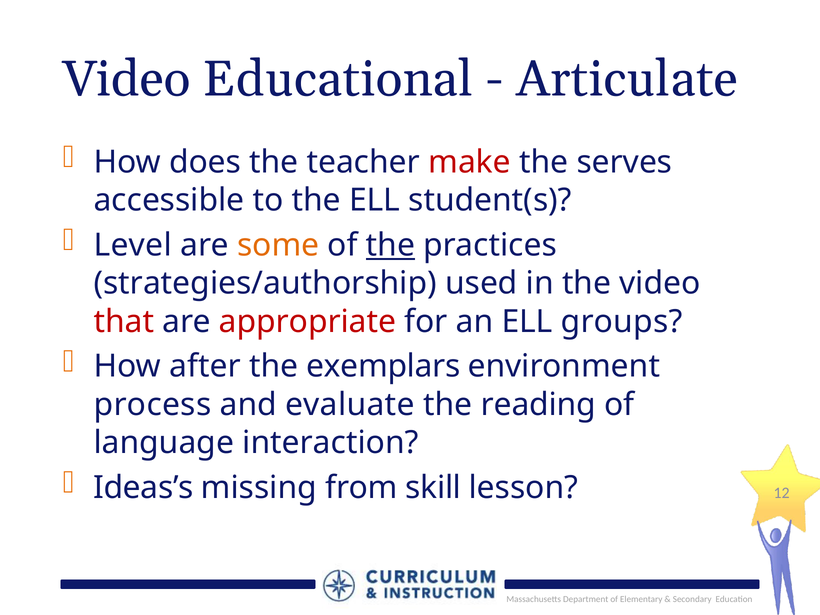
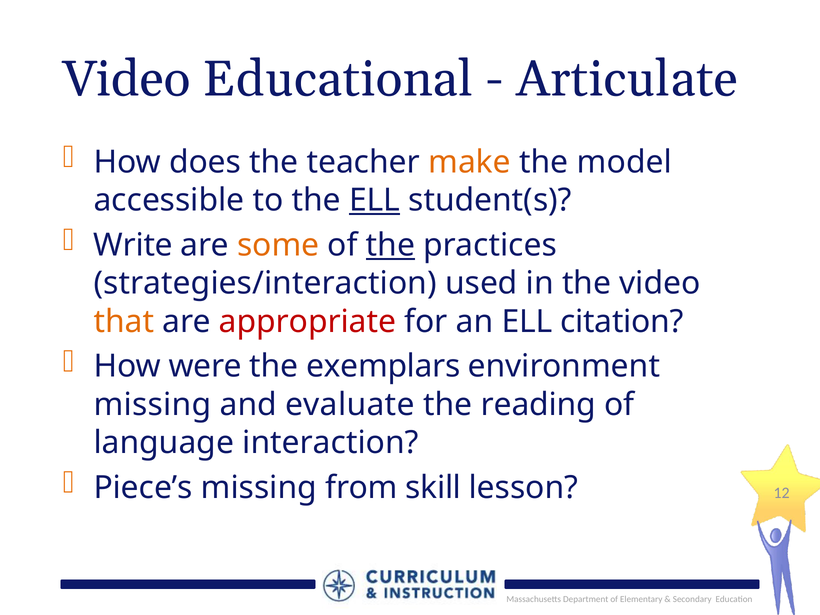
make colour: red -> orange
serves: serves -> model
ELL at (375, 200) underline: none -> present
Level: Level -> Write
strategies/authorship: strategies/authorship -> strategies/interaction
that colour: red -> orange
groups: groups -> citation
after: after -> were
process at (152, 405): process -> missing
Ideas’s: Ideas’s -> Piece’s
